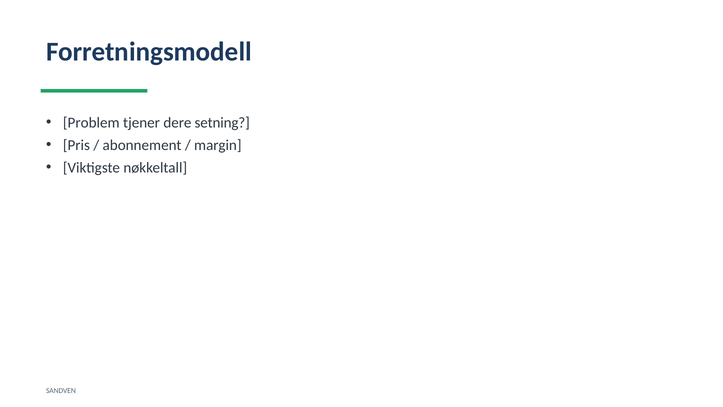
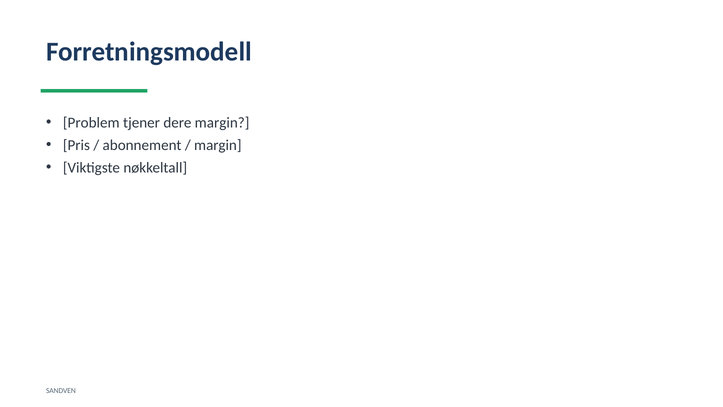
dere setning: setning -> margin
